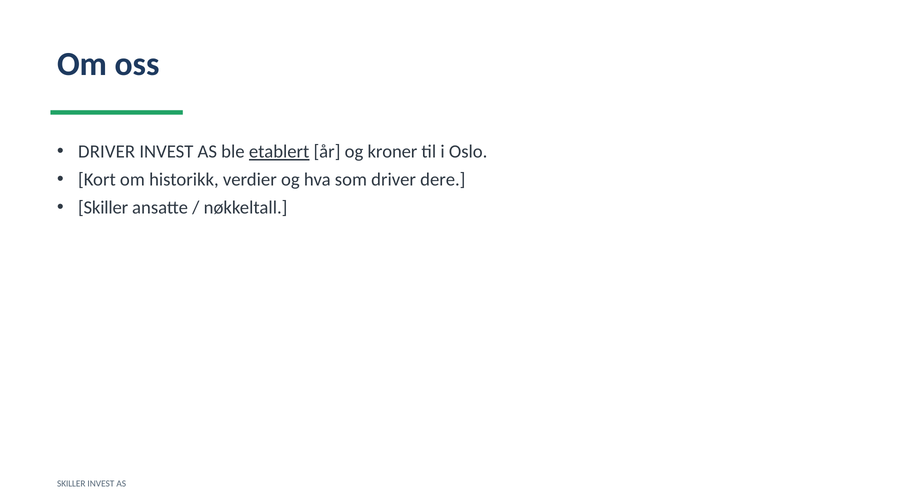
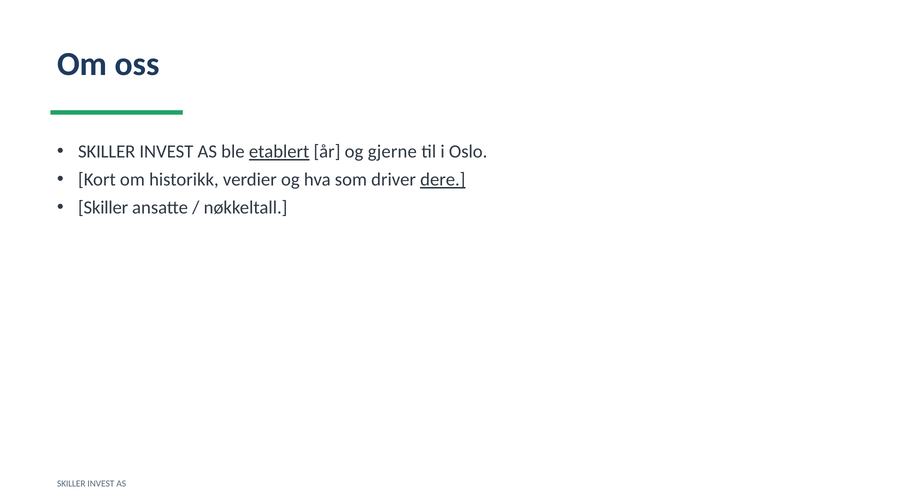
DRIVER at (107, 152): DRIVER -> SKILLER
kroner: kroner -> gjerne
dere underline: none -> present
